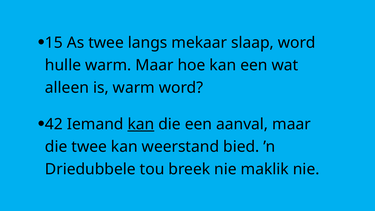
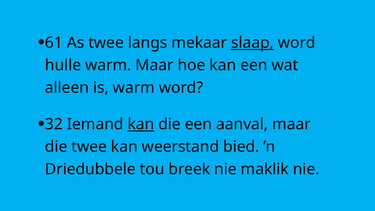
15: 15 -> 61
slaap underline: none -> present
42: 42 -> 32
